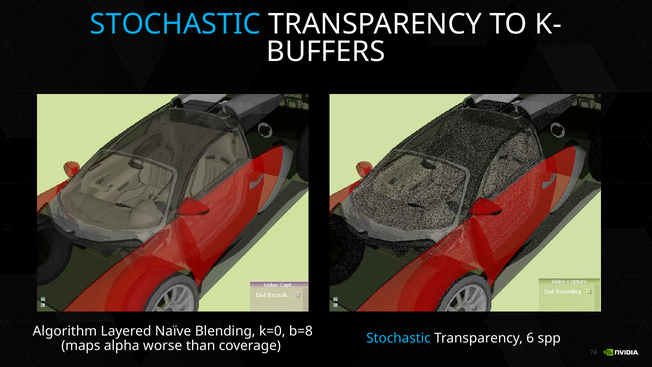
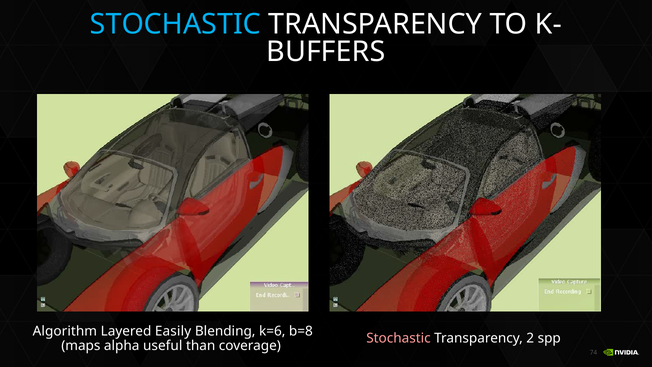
Naïve: Naïve -> Easily
k=0: k=0 -> k=6
Stochastic at (398, 338) colour: light blue -> pink
6: 6 -> 2
worse: worse -> useful
